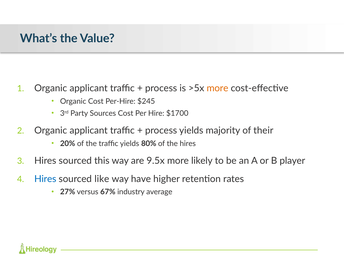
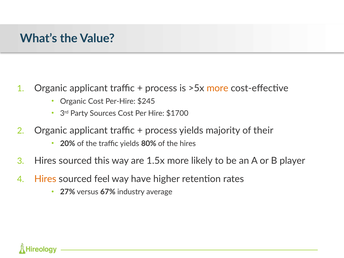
9.5x: 9.5x -> 1.5x
Hires at (45, 179) colour: blue -> orange
like: like -> feel
